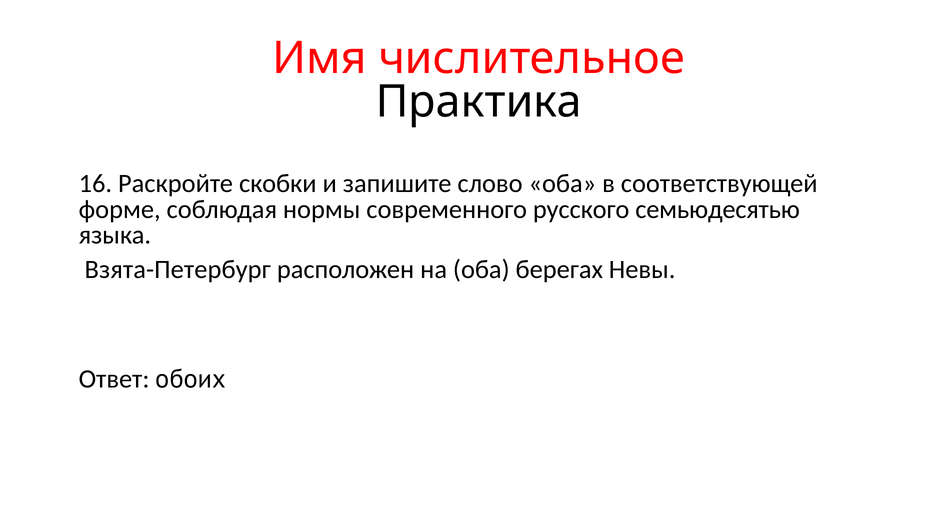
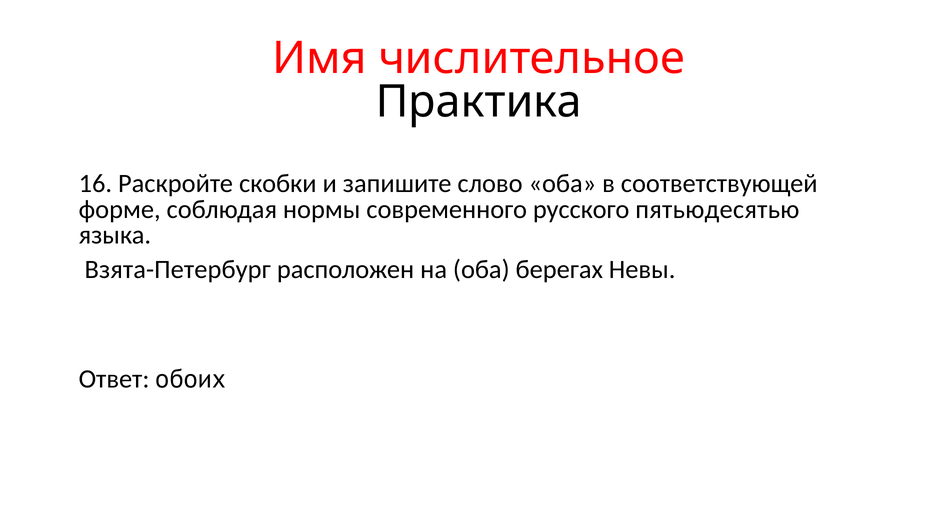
семьюдесятью: семьюдесятью -> пятьюдесятью
